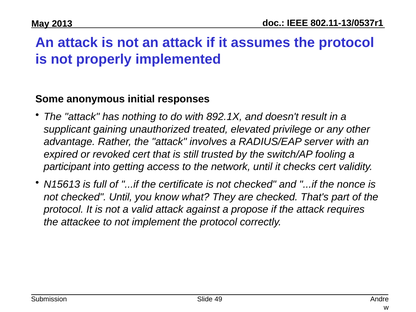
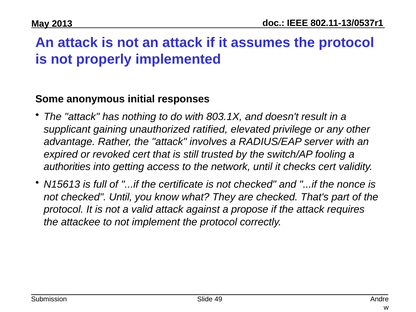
892.1X: 892.1X -> 803.1X
treated: treated -> ratified
participant: participant -> authorities
